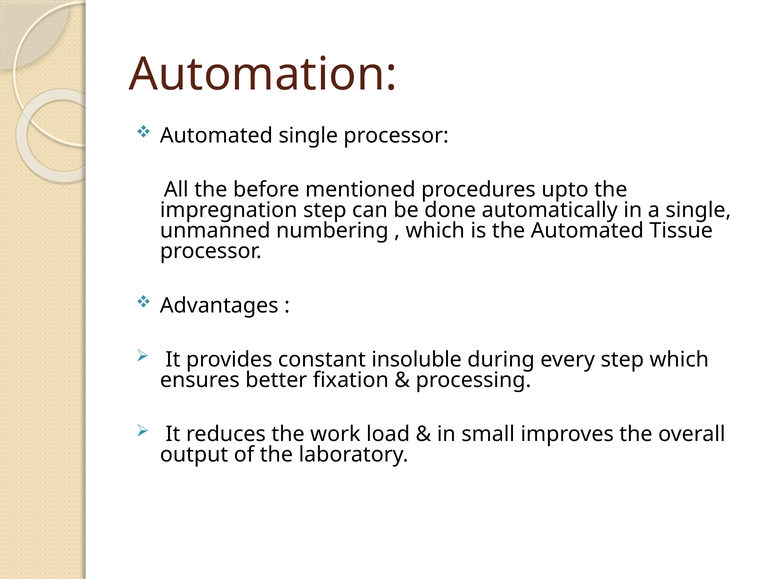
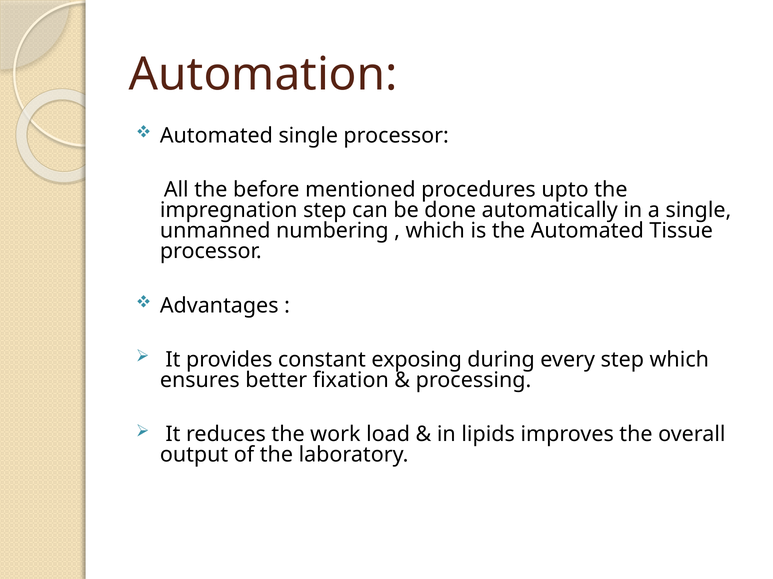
insoluble: insoluble -> exposing
small: small -> lipids
